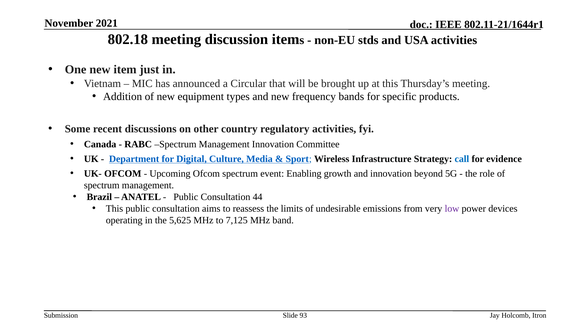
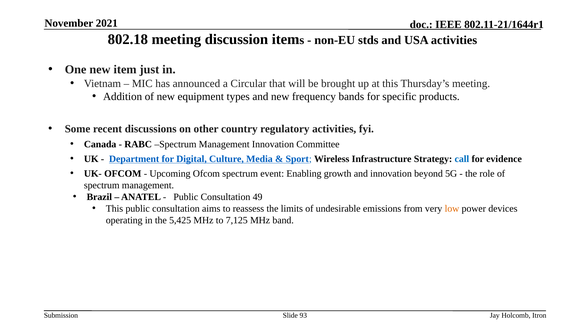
44: 44 -> 49
low colour: purple -> orange
5,625: 5,625 -> 5,425
